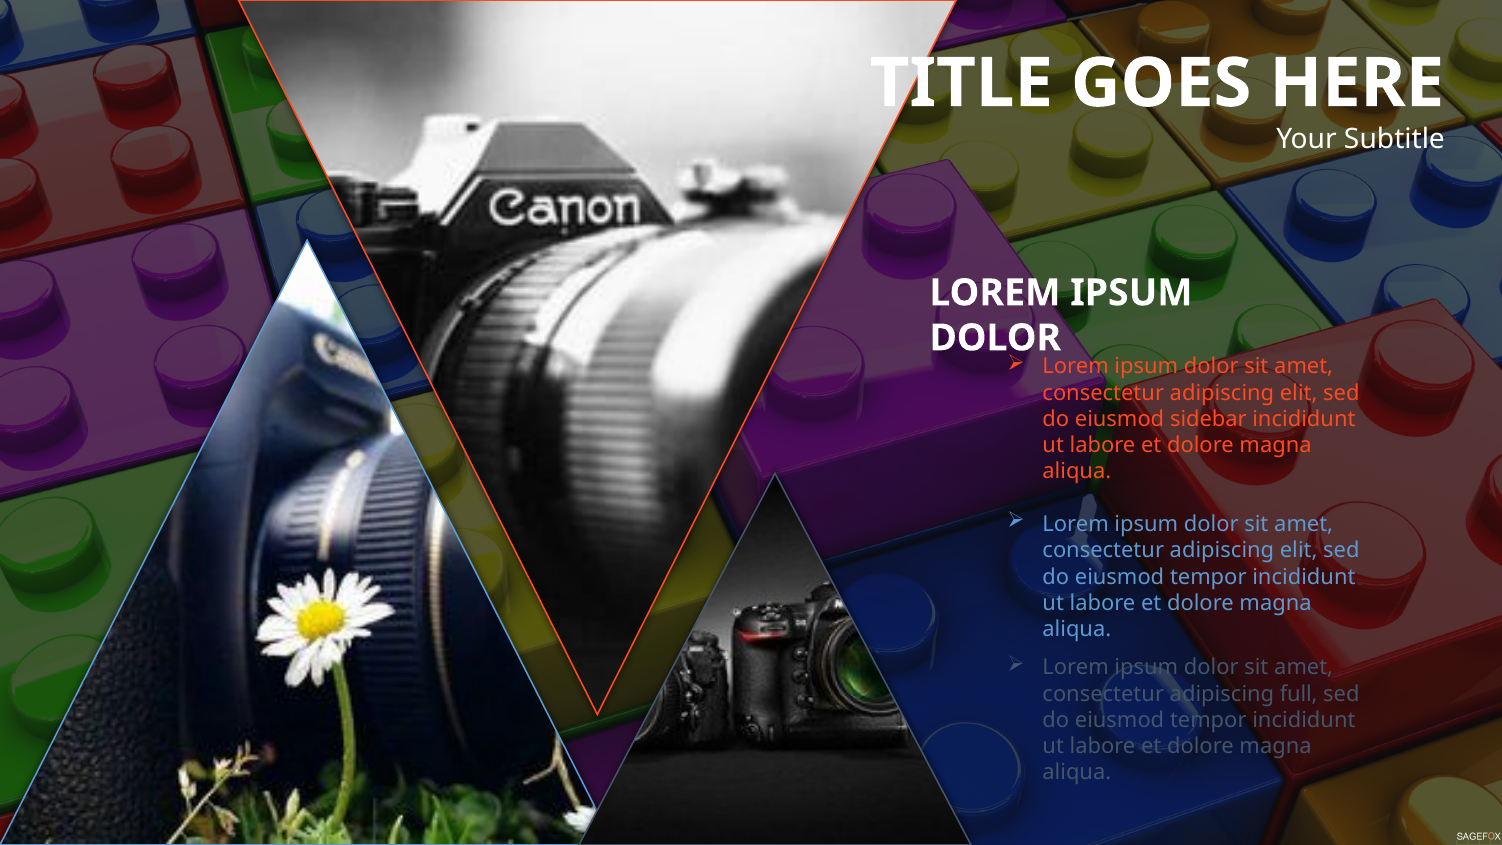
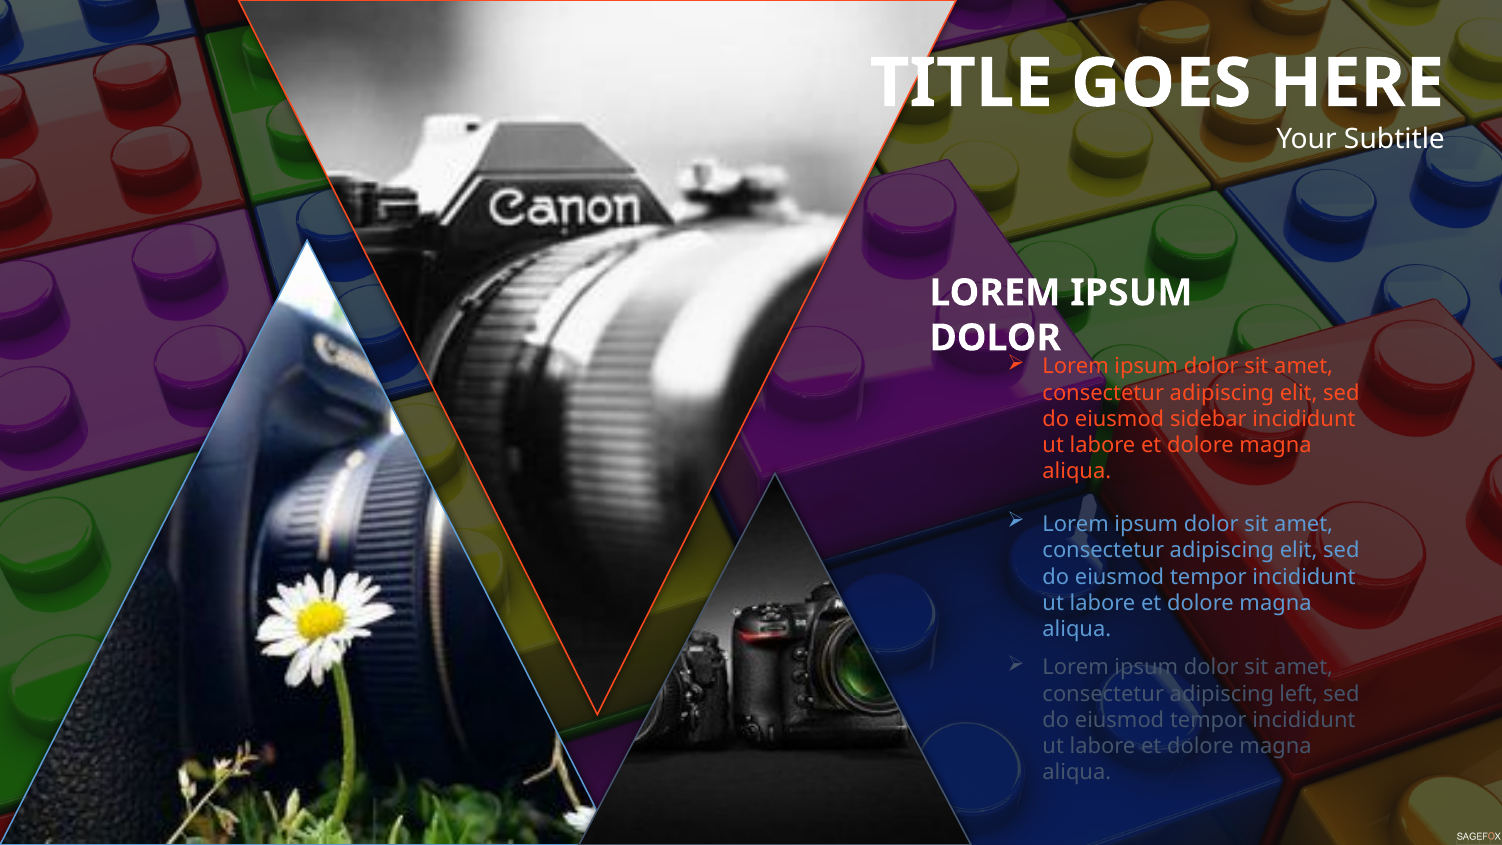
full: full -> left
